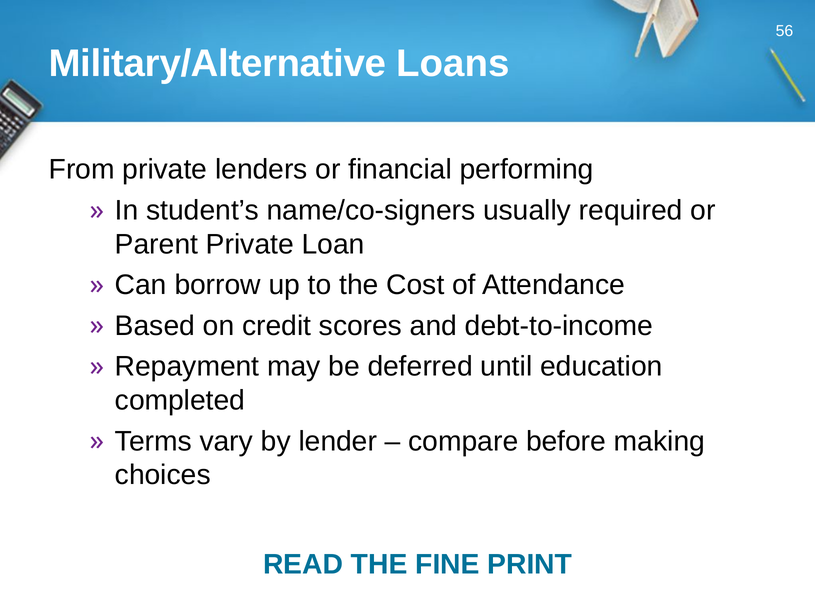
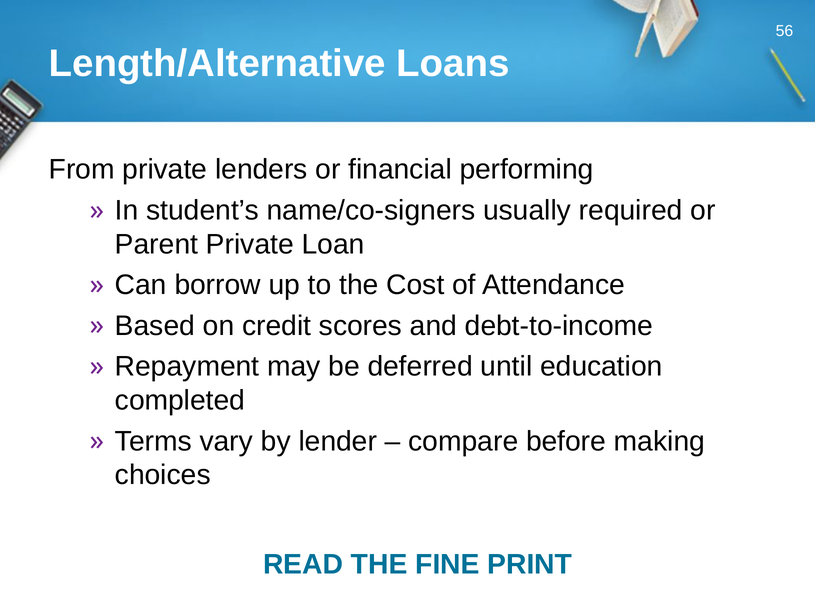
Military/Alternative: Military/Alternative -> Length/Alternative
